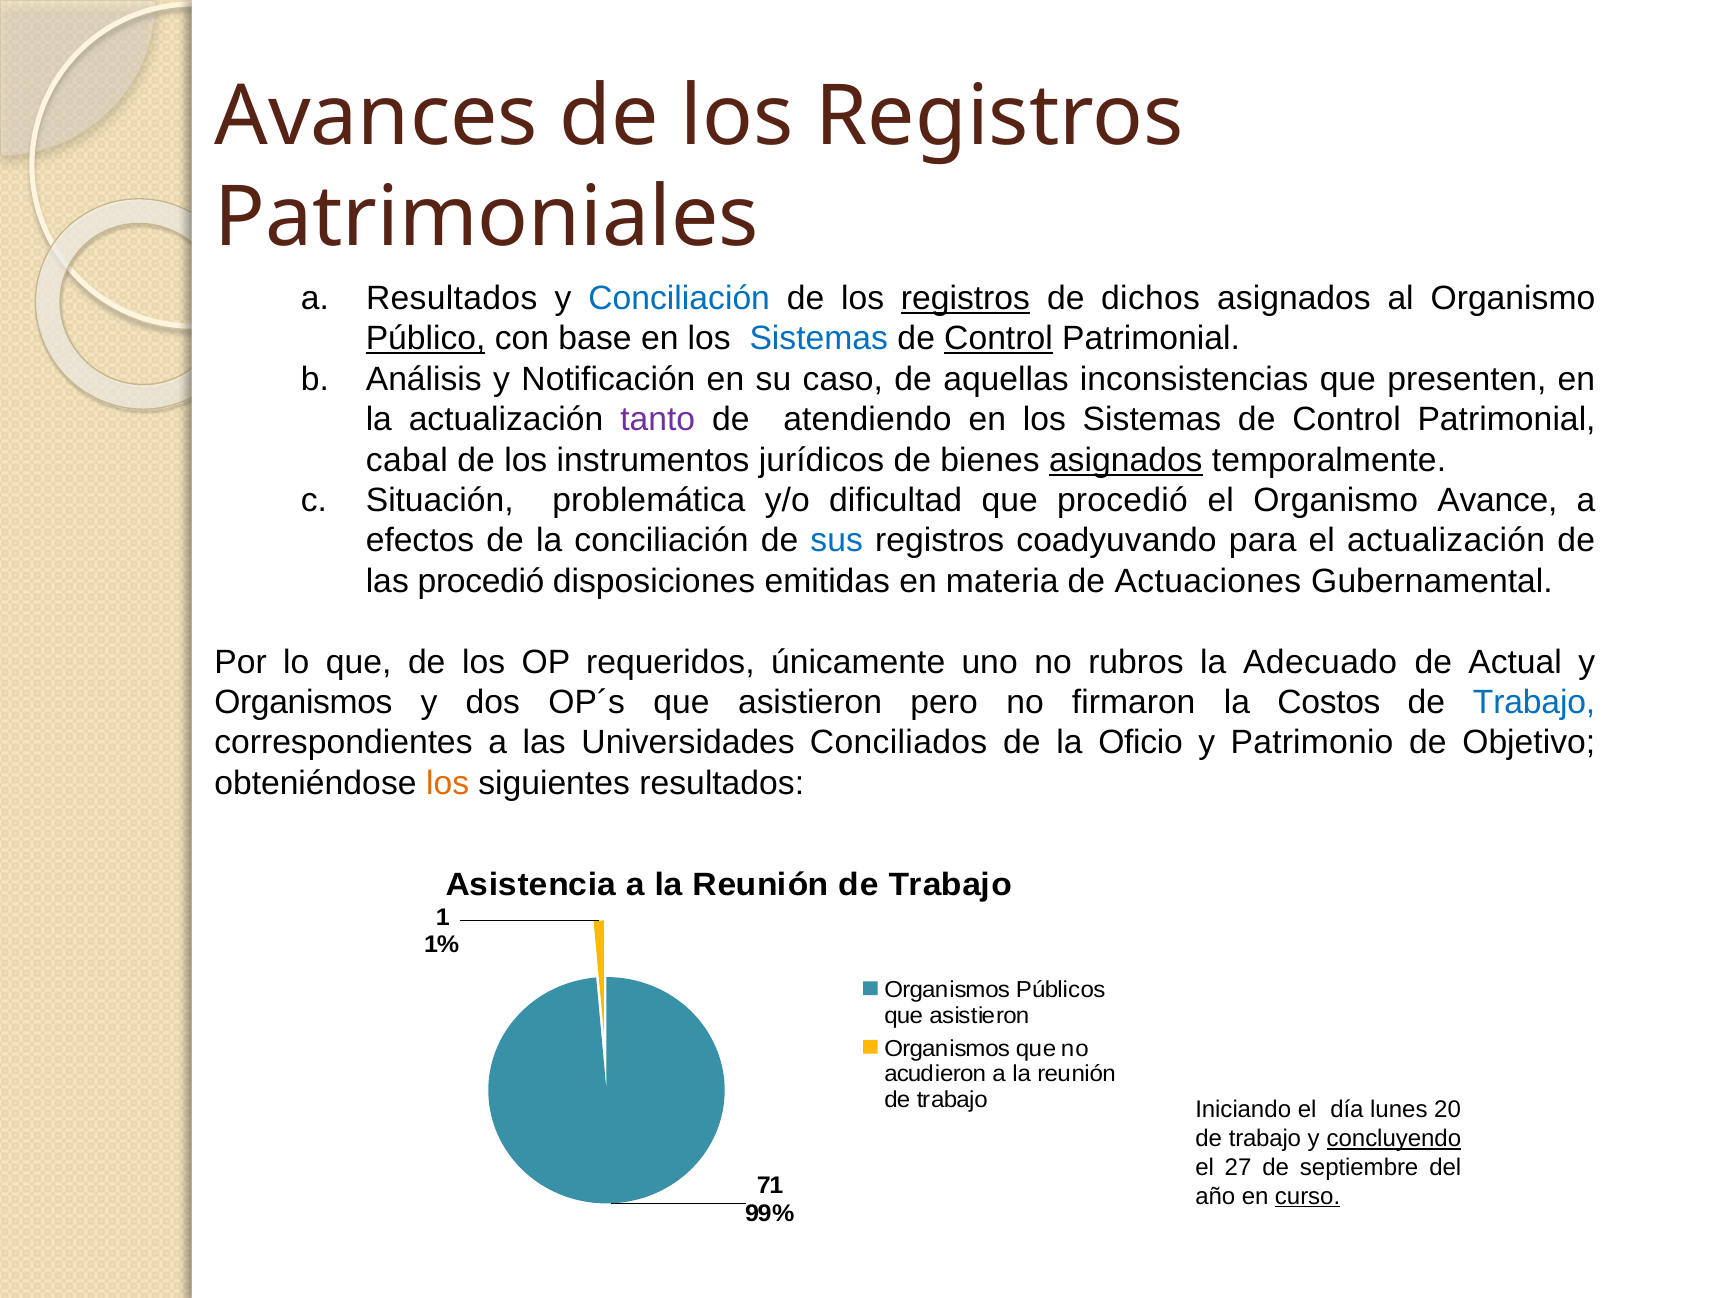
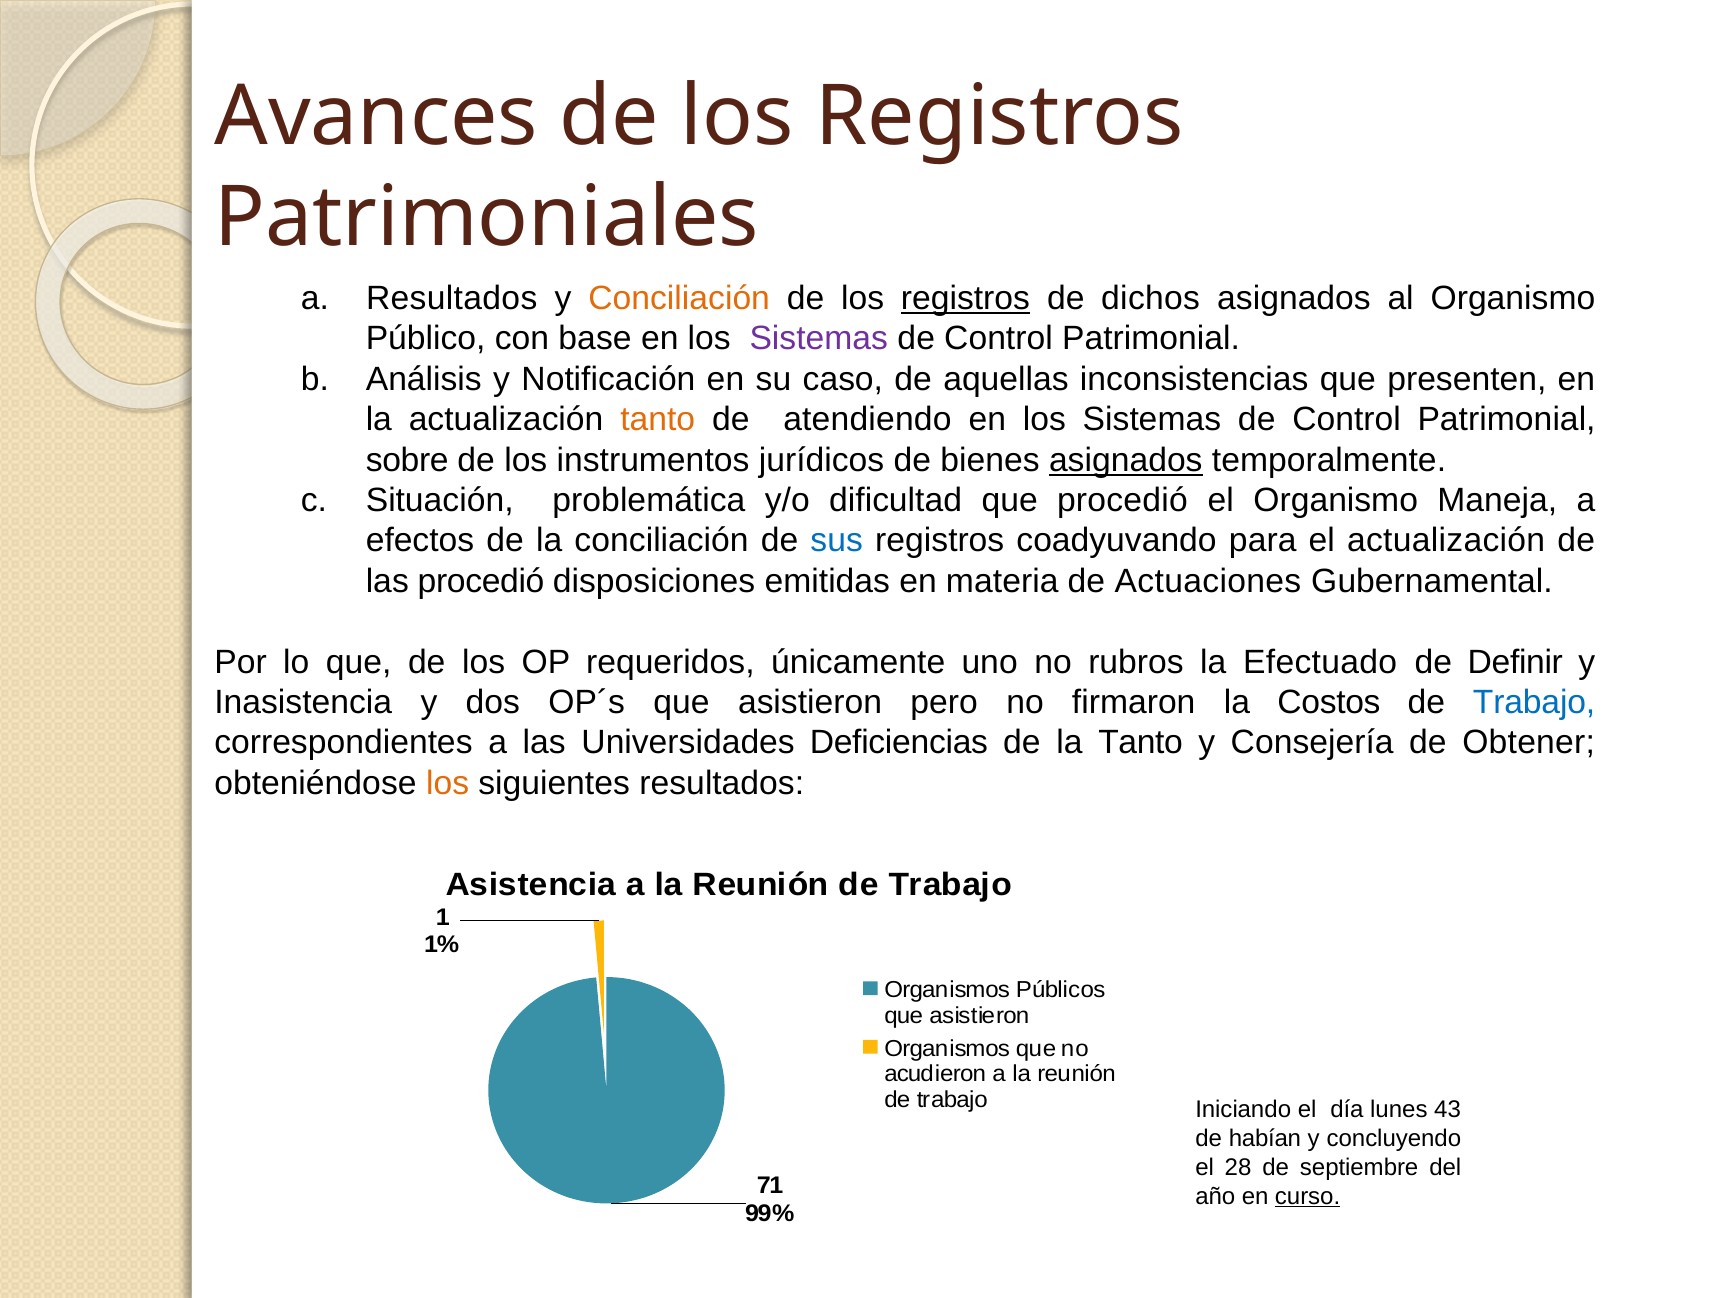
Conciliación at (679, 298) colour: blue -> orange
Público underline: present -> none
Sistemas at (819, 339) colour: blue -> purple
Control at (998, 339) underline: present -> none
tanto at (658, 419) colour: purple -> orange
cabal: cabal -> sobre
Avance: Avance -> Maneja
Adecuado: Adecuado -> Efectuado
Actual: Actual -> Definir
Organismos at (303, 702): Organismos -> Inasistencia
Conciliados: Conciliados -> Deficiencias
la Oficio: Oficio -> Tanto
Patrimonio: Patrimonio -> Consejería
Objetivo: Objetivo -> Obtener
20: 20 -> 43
trabajo at (1265, 1138): trabajo -> habían
concluyendo underline: present -> none
27: 27 -> 28
